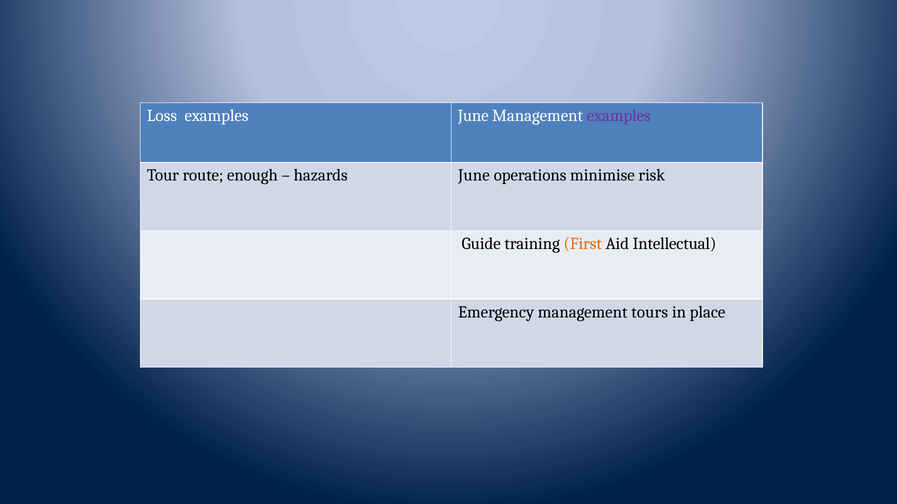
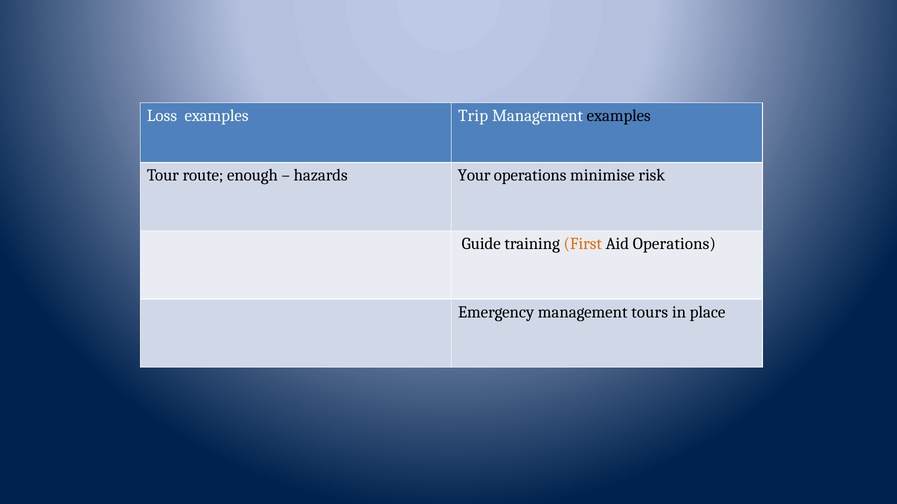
examples June: June -> Trip
examples at (619, 116) colour: purple -> black
hazards June: June -> Your
Aid Intellectual: Intellectual -> Operations
